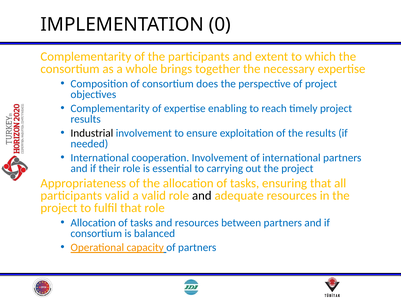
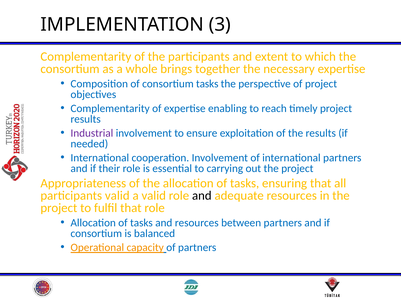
0: 0 -> 3
consortium does: does -> tasks
Industrial colour: black -> purple
